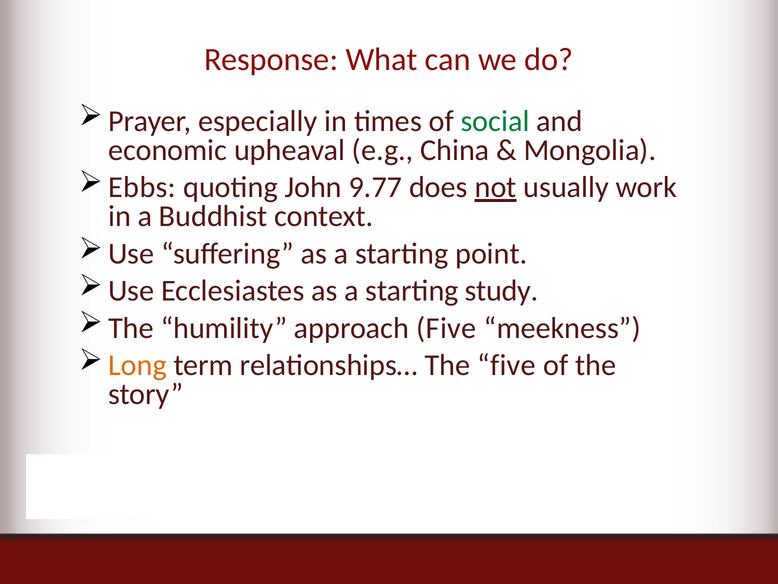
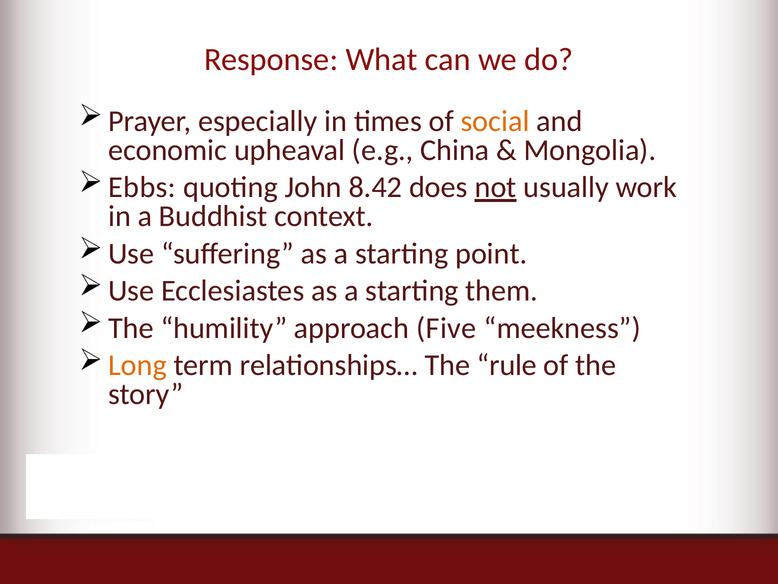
social colour: green -> orange
9.77: 9.77 -> 8.42
study: study -> them
The five: five -> rule
